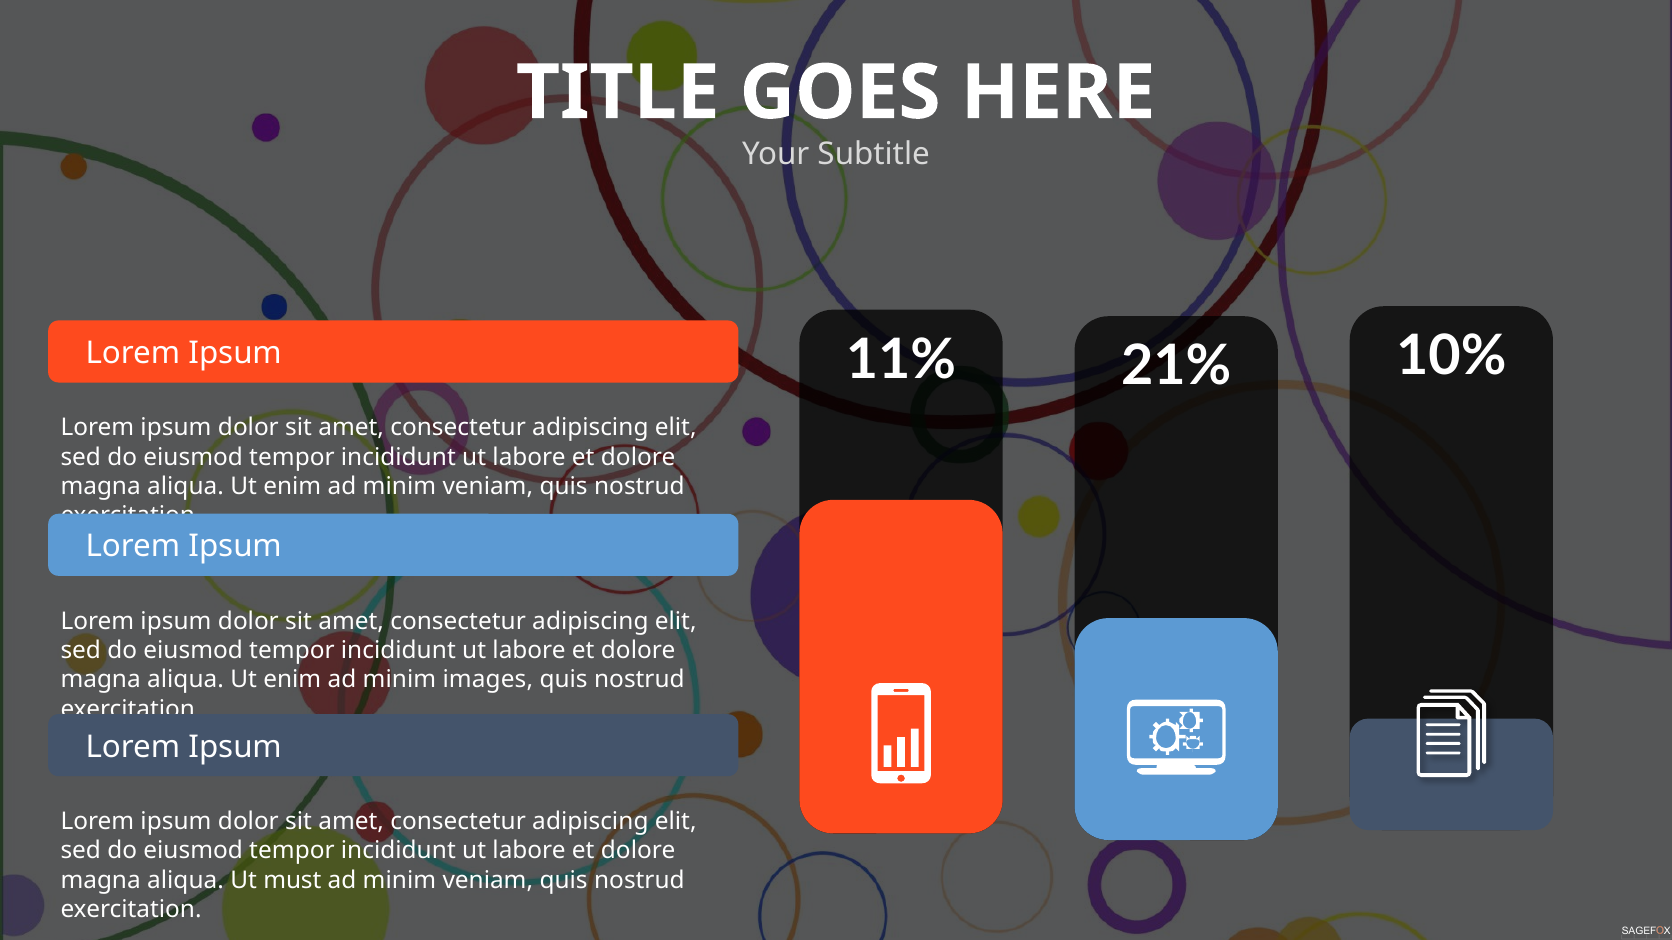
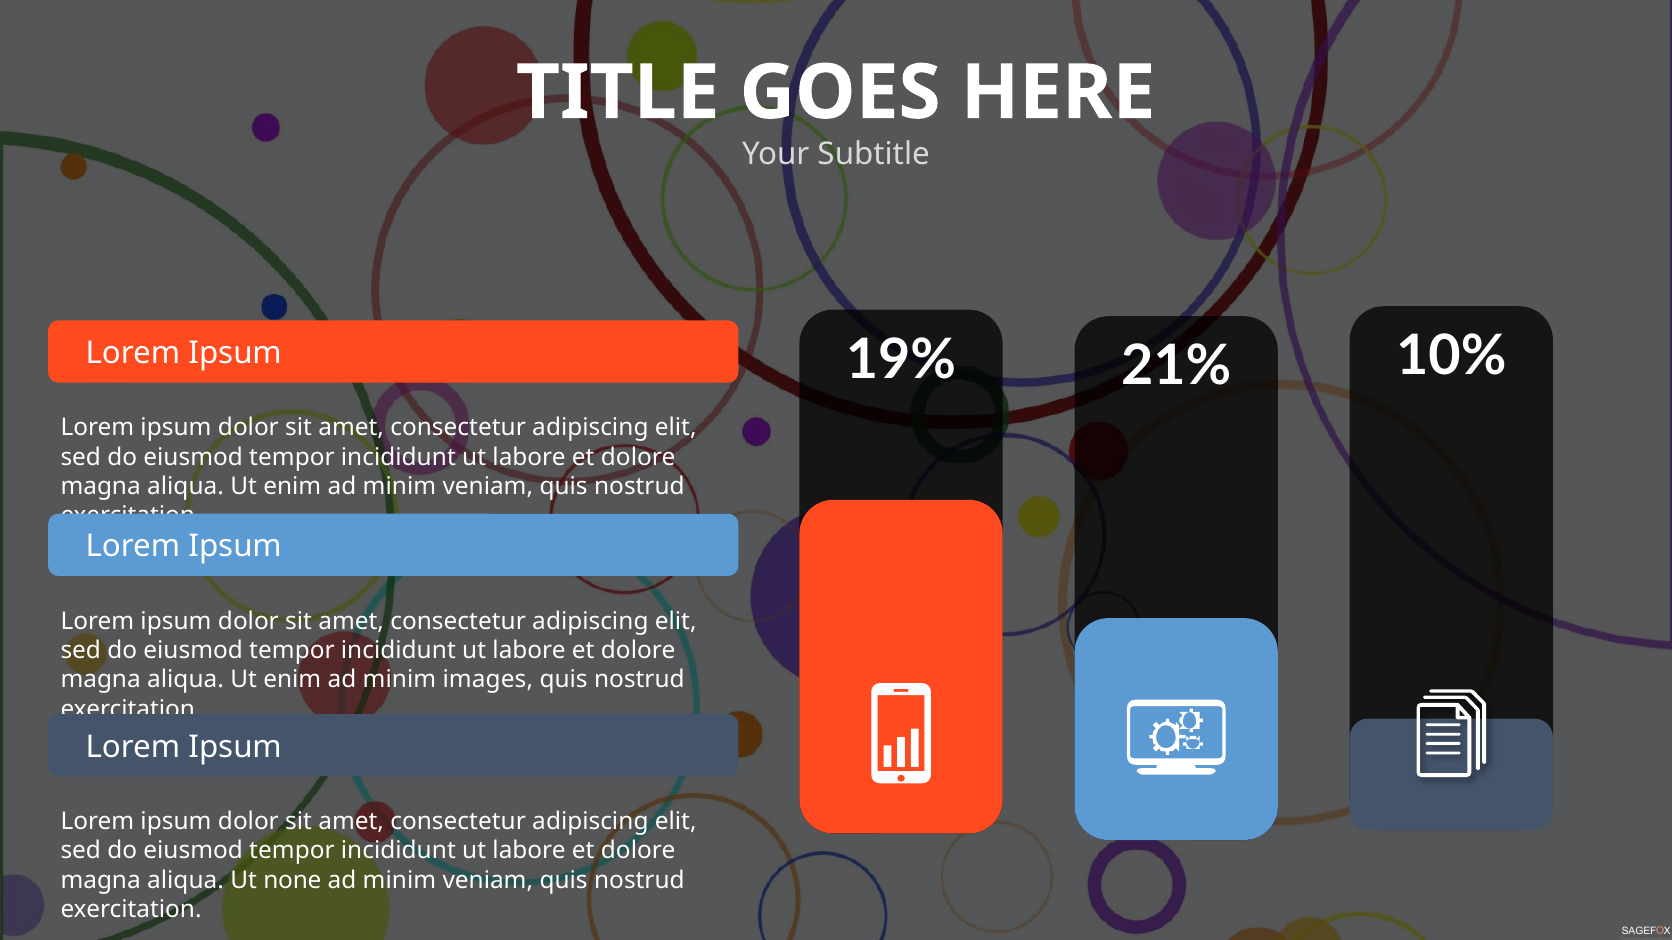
11%: 11% -> 19%
must: must -> none
